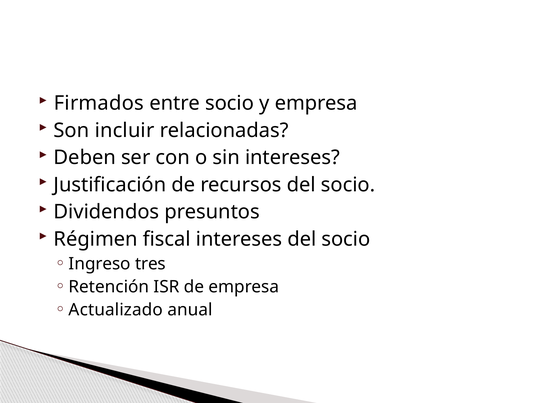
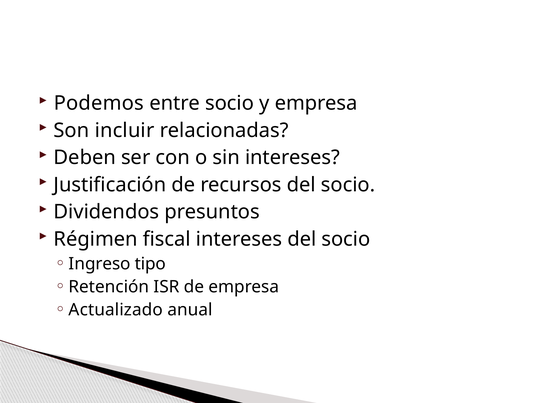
Firmados: Firmados -> Podemos
tres: tres -> tipo
